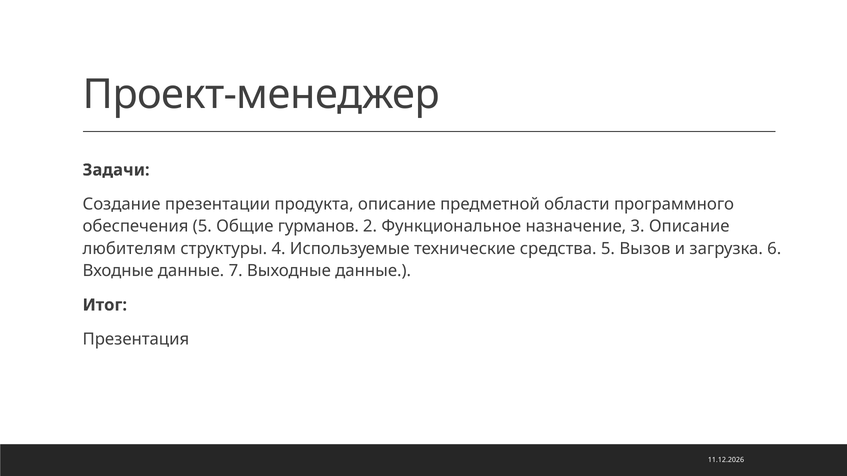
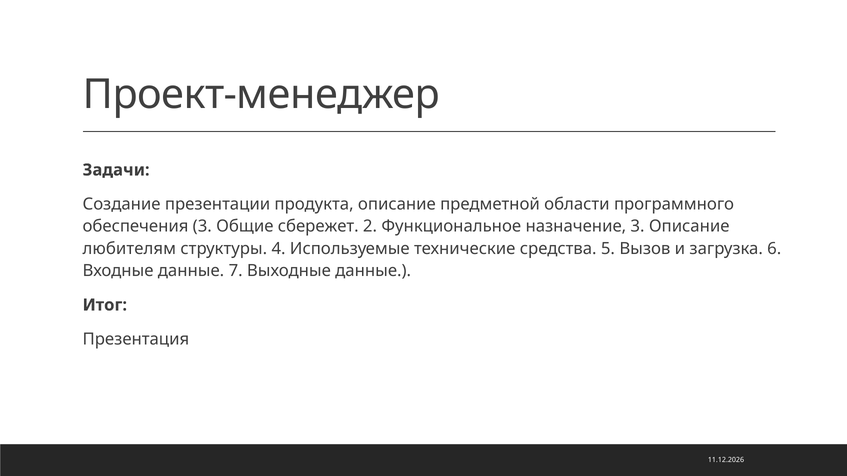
обеспечения 5: 5 -> 3
гурманов: гурманов -> сбережет
